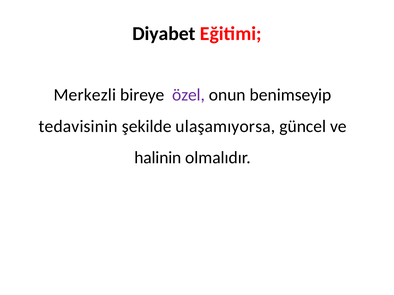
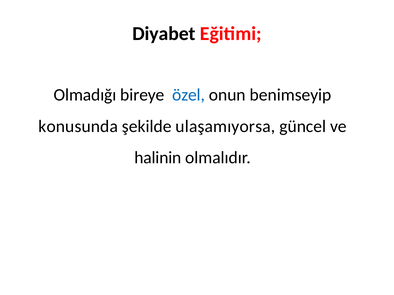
Merkezli: Merkezli -> Olmadığı
özel colour: purple -> blue
tedavisinin: tedavisinin -> konusunda
